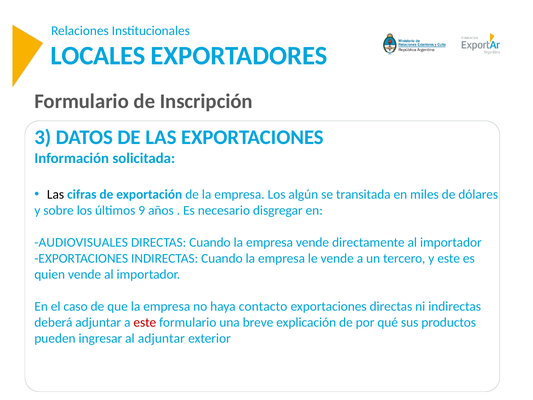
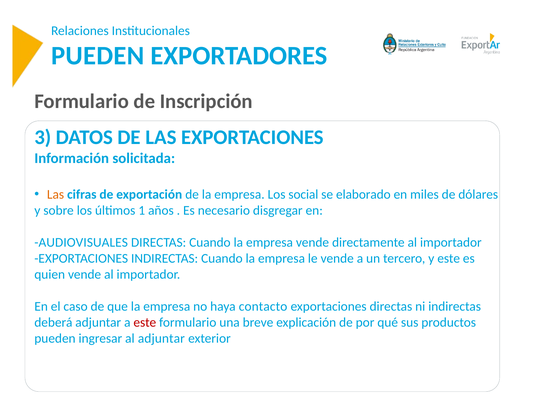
LOCALES at (98, 56): LOCALES -> PUEDEN
Las at (56, 194) colour: black -> orange
algún: algún -> social
transitada: transitada -> elaborado
9: 9 -> 1
